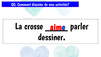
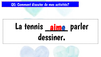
crosse: crosse -> tennis
